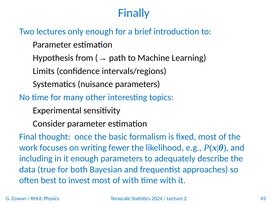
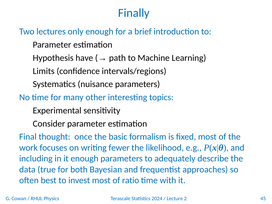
from: from -> have
of with: with -> ratio
